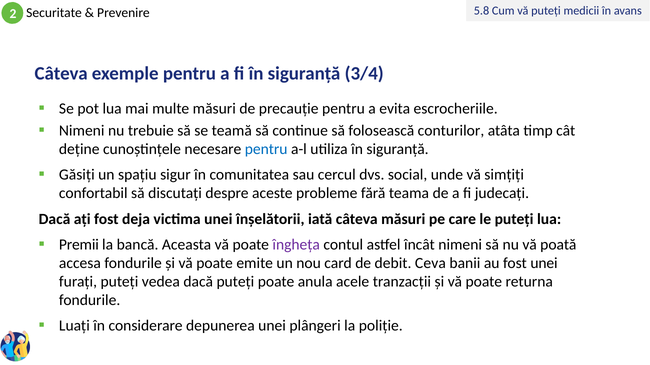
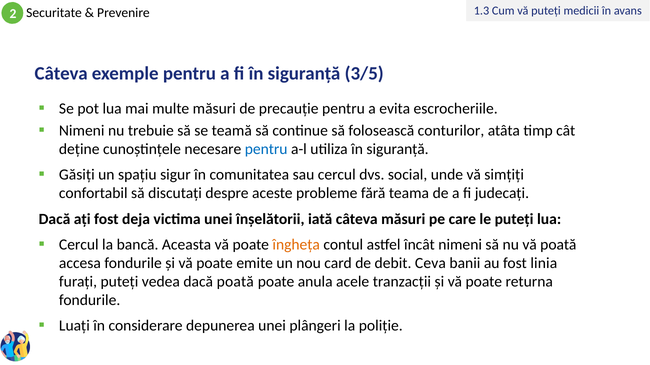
5.8: 5.8 -> 1.3
3/4: 3/4 -> 3/5
Premii at (79, 245): Premii -> Cercul
îngheța colour: purple -> orange
fost unei: unei -> linia
dacă puteți: puteți -> poată
